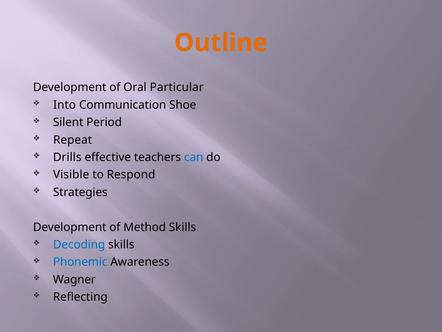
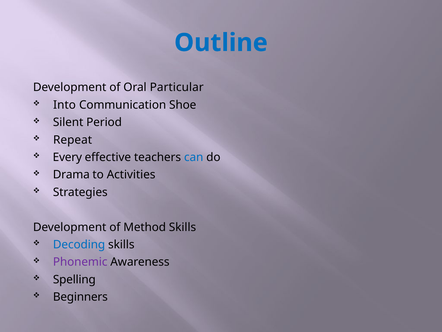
Outline colour: orange -> blue
Drills: Drills -> Every
Visible: Visible -> Drama
Respond: Respond -> Activities
Phonemic colour: blue -> purple
Wagner: Wagner -> Spelling
Reflecting: Reflecting -> Beginners
